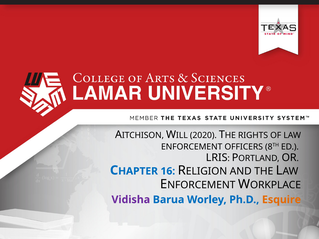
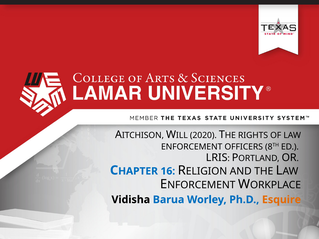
Vidisha colour: purple -> black
